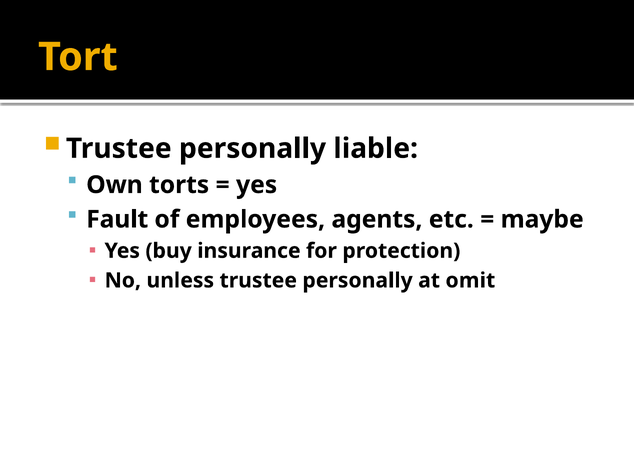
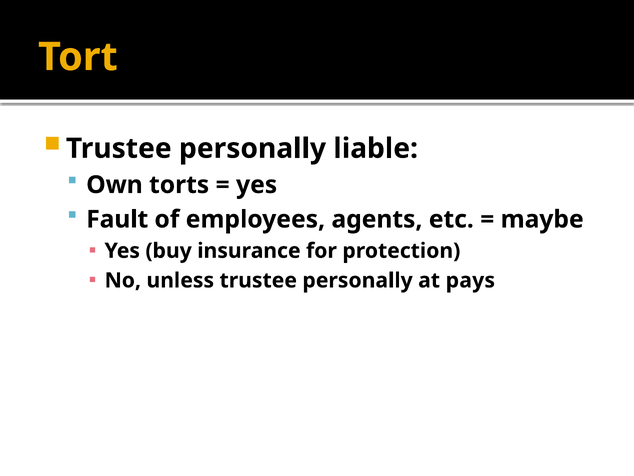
omit: omit -> pays
